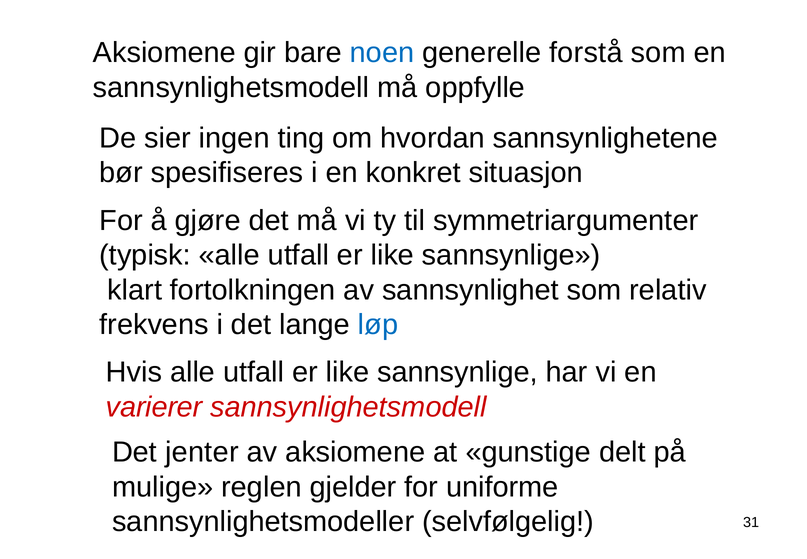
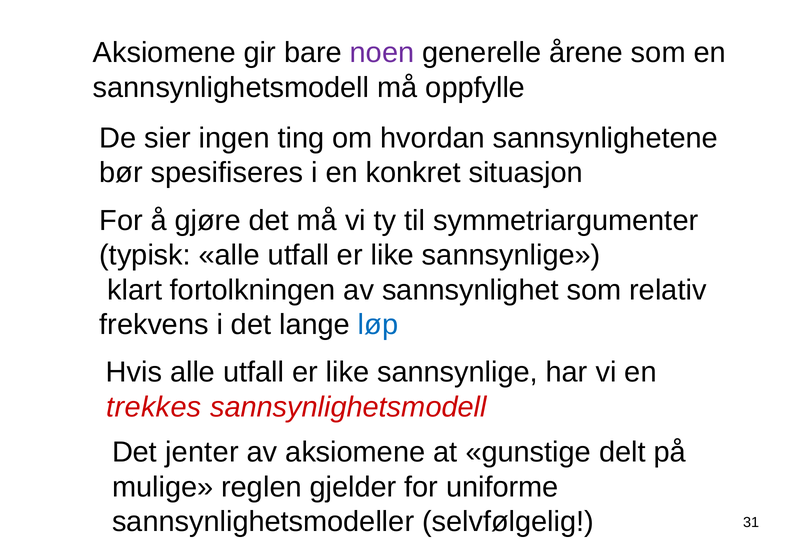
noen colour: blue -> purple
forstå: forstå -> årene
varierer: varierer -> trekkes
